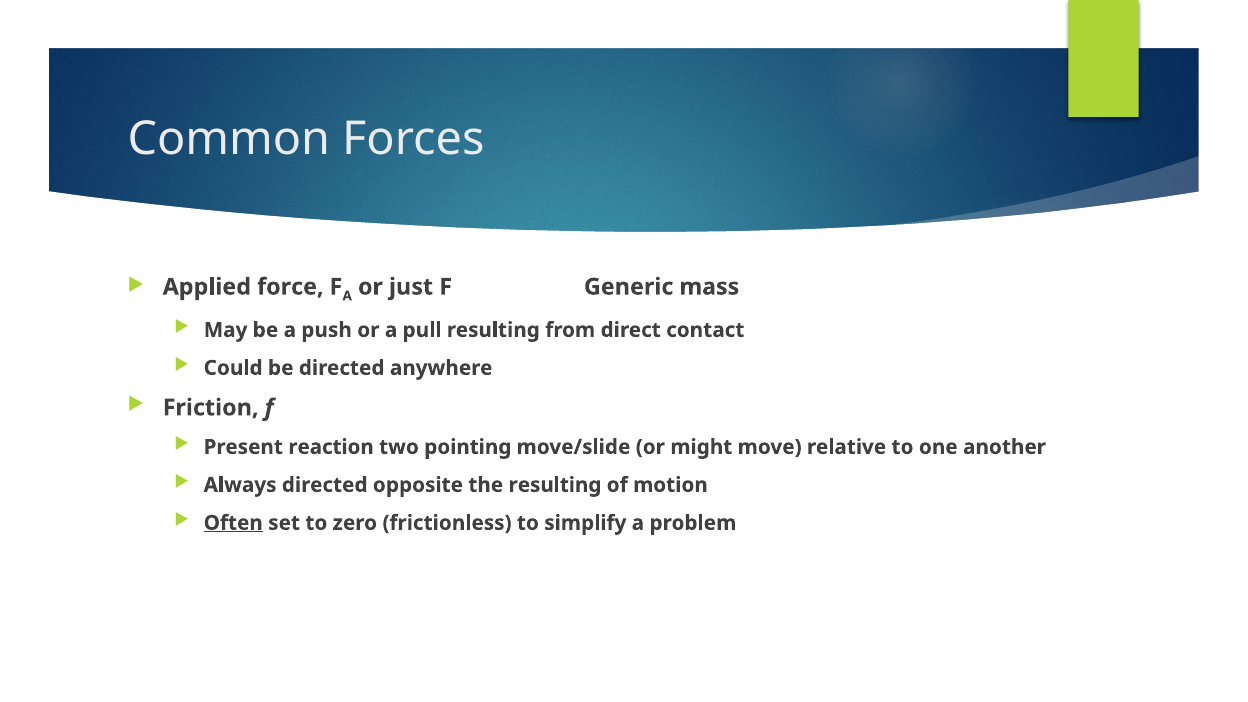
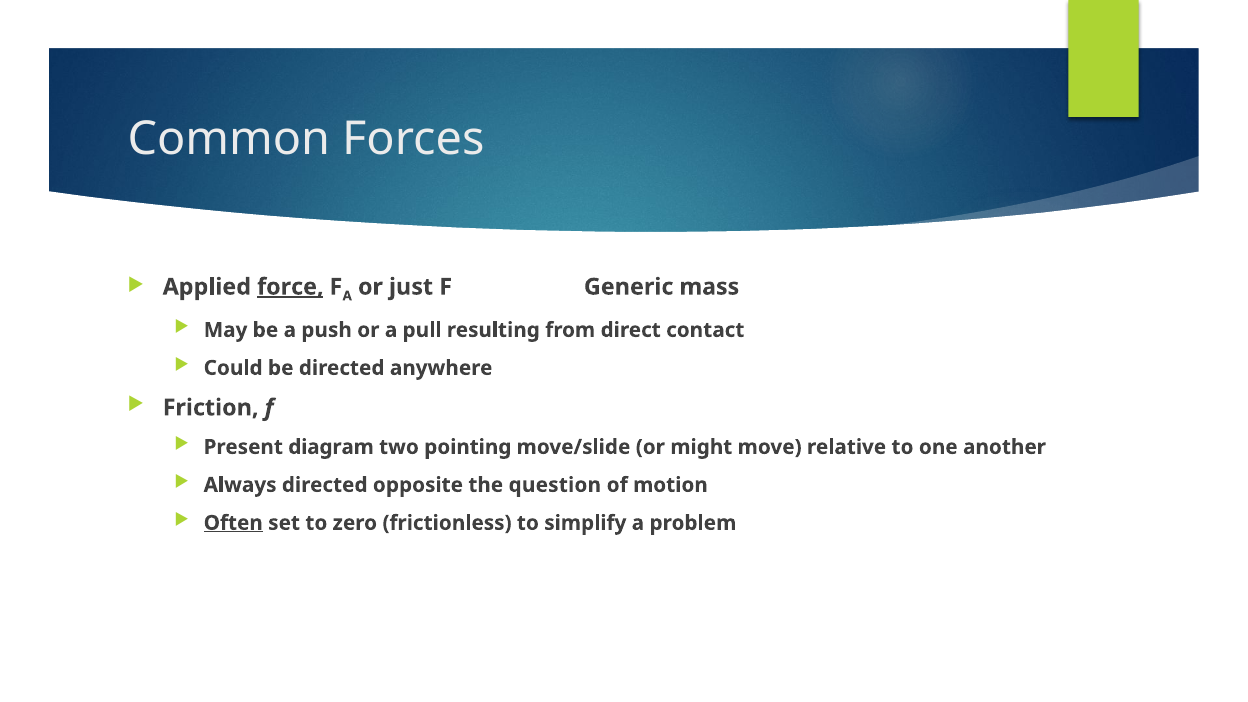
force underline: none -> present
reaction: reaction -> diagram
the resulting: resulting -> question
